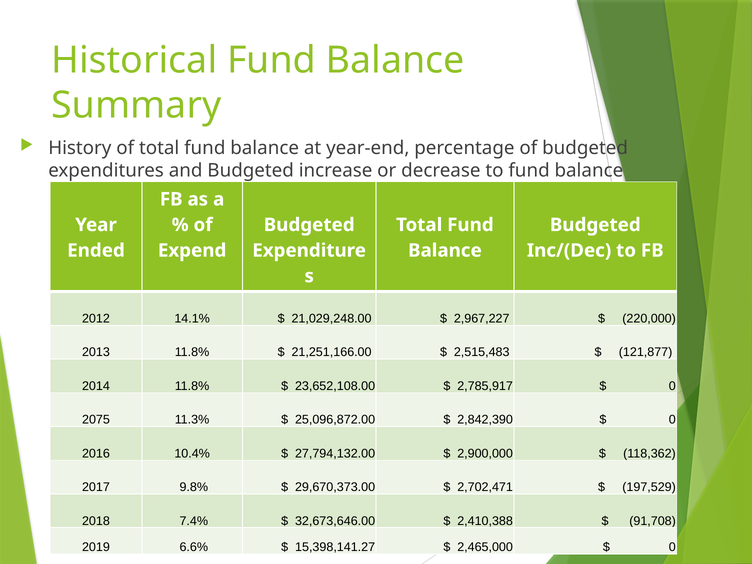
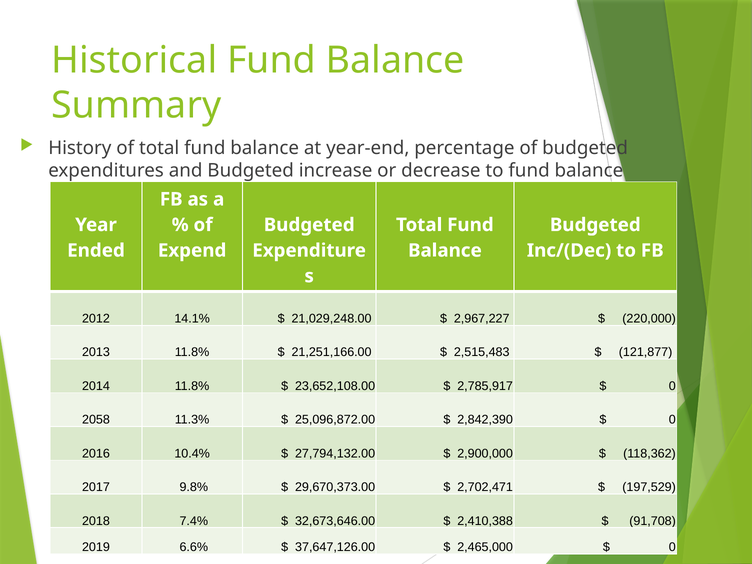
2075: 2075 -> 2058
15,398,141.27: 15,398,141.27 -> 37,647,126.00
